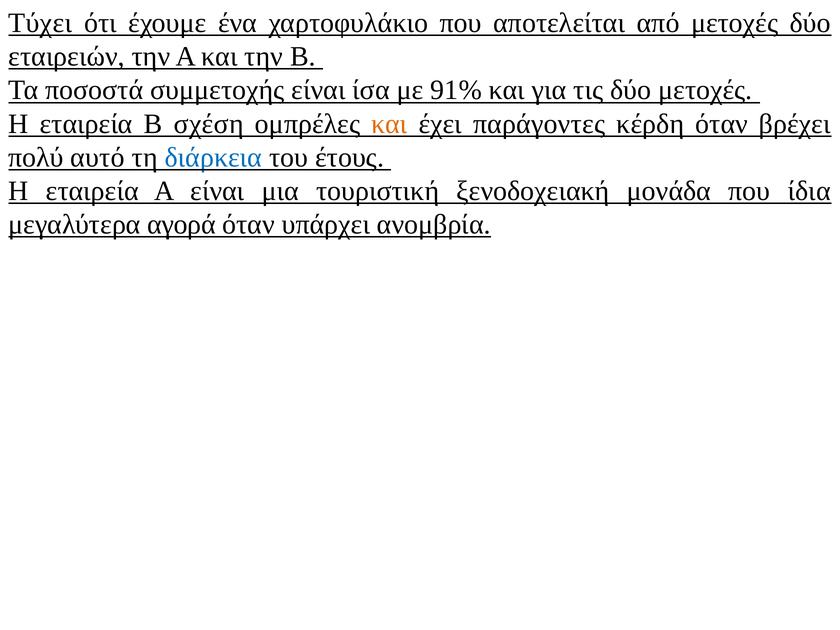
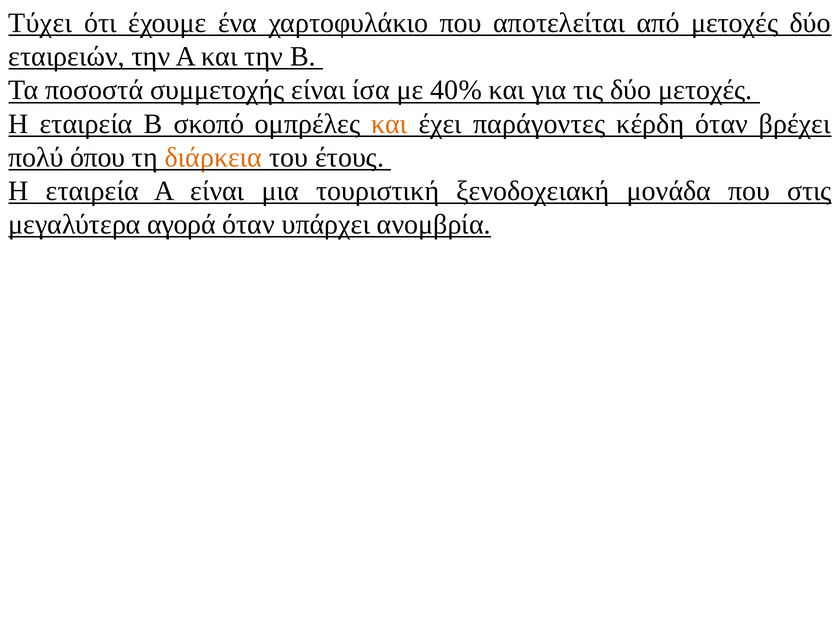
91%: 91% -> 40%
σχέση: σχέση -> σκοπό
αυτό: αυτό -> όπου
διάρκεια colour: blue -> orange
ίδια: ίδια -> στις
